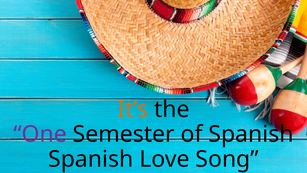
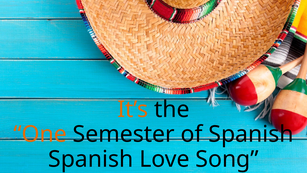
One colour: purple -> orange
